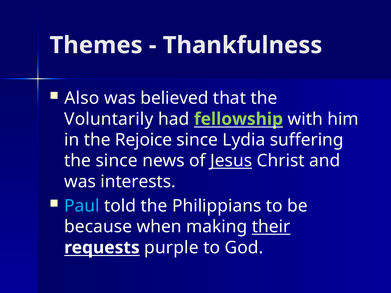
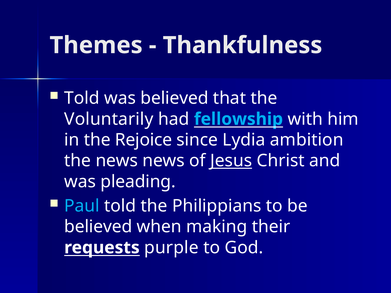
Also at (82, 98): Also -> Told
fellowship colour: light green -> light blue
suffering: suffering -> ambition
the since: since -> news
interests: interests -> pleading
because at (98, 227): because -> believed
their underline: present -> none
